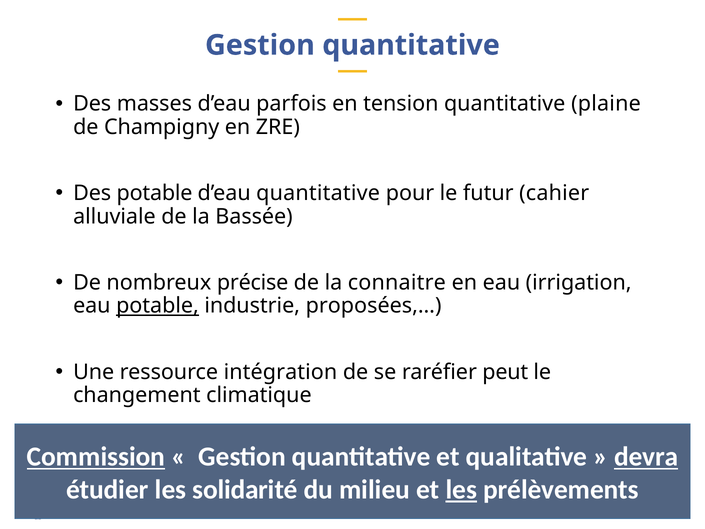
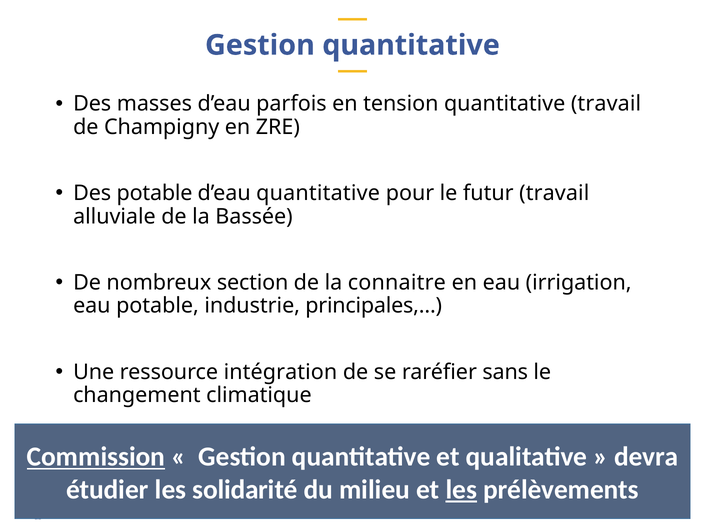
quantitative plaine: plaine -> travail
futur cahier: cahier -> travail
précise: précise -> section
potable at (157, 306) underline: present -> none
proposées,…: proposées,… -> principales,…
peut: peut -> sans
devra underline: present -> none
